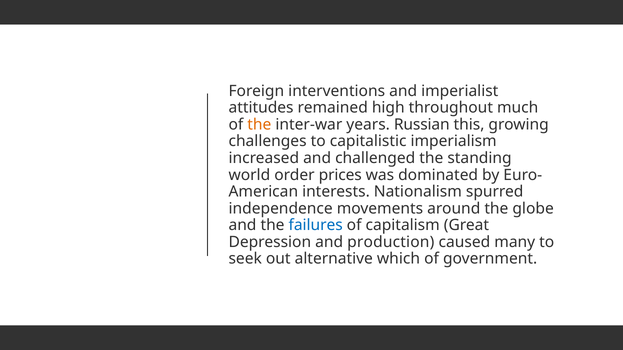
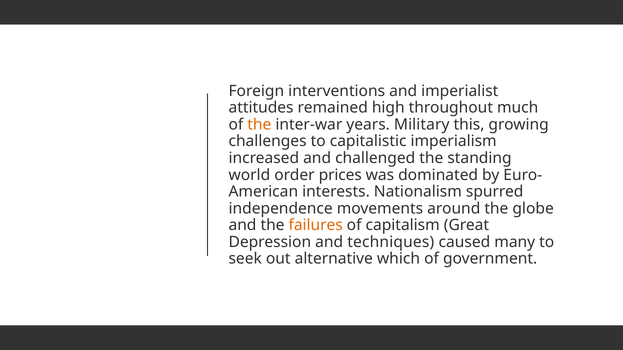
Russian: Russian -> Military
failures colour: blue -> orange
production: production -> techniques
